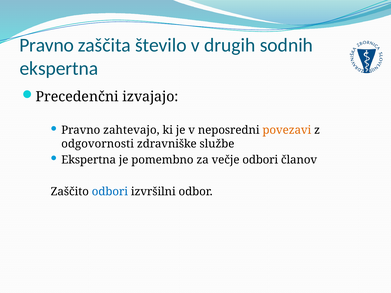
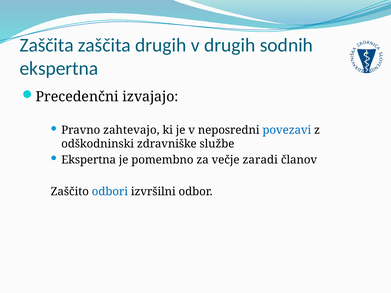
Pravno at (47, 45): Pravno -> Zaščita
zaščita število: število -> drugih
povezavi colour: orange -> blue
odgovornosti: odgovornosti -> odškodninski
večje odbori: odbori -> zaradi
